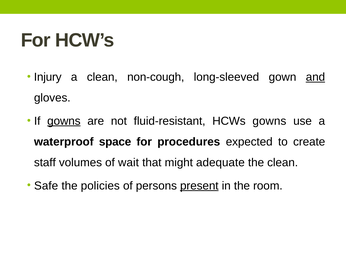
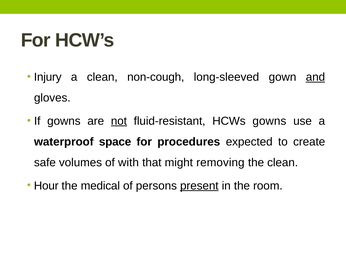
gowns at (64, 121) underline: present -> none
not underline: none -> present
staff: staff -> safe
wait: wait -> with
adequate: adequate -> removing
Safe: Safe -> Hour
policies: policies -> medical
